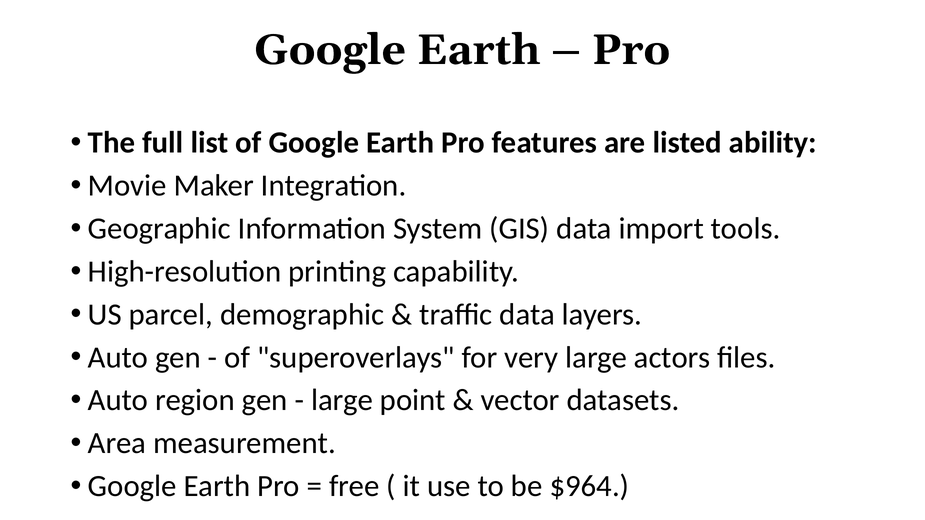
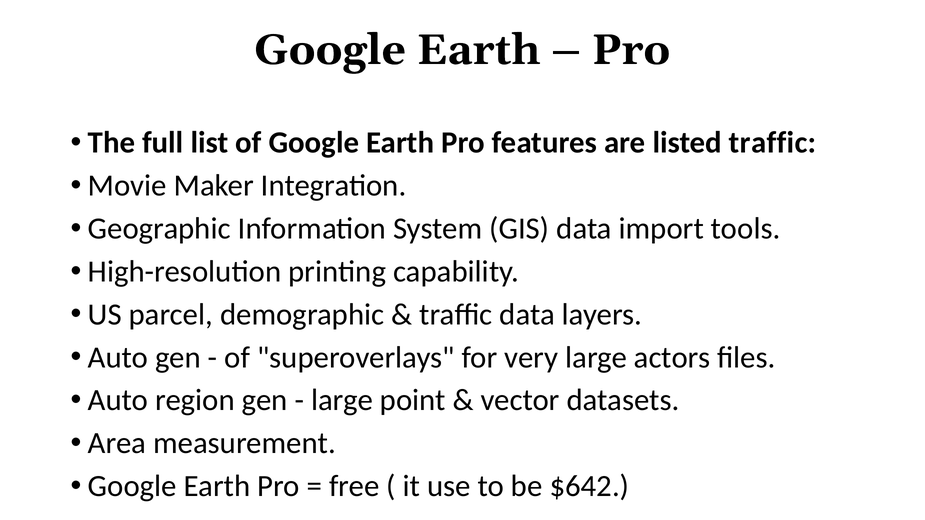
listed ability: ability -> traffic
$964: $964 -> $642
